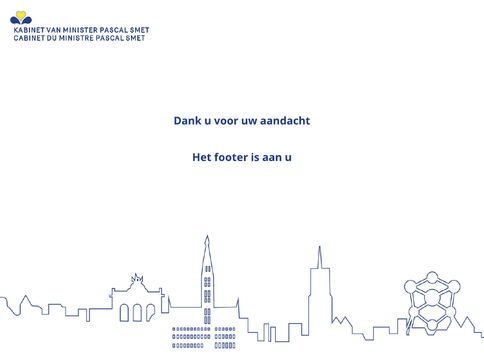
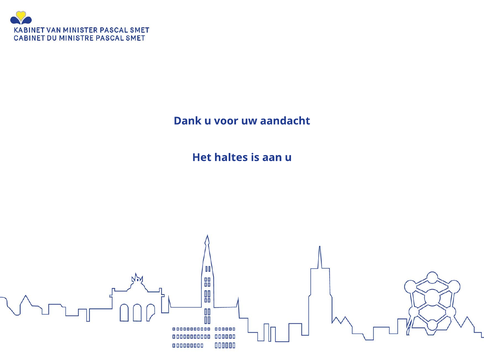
footer: footer -> haltes
